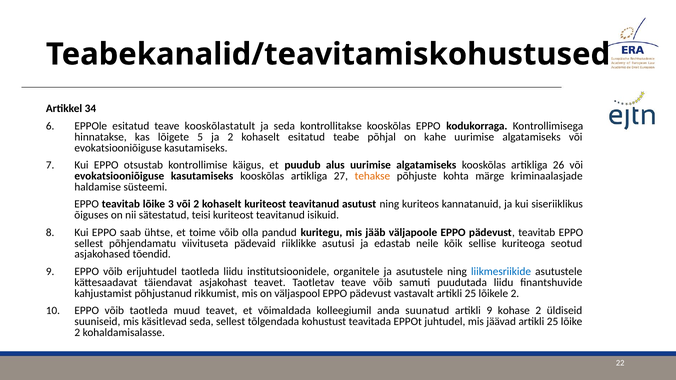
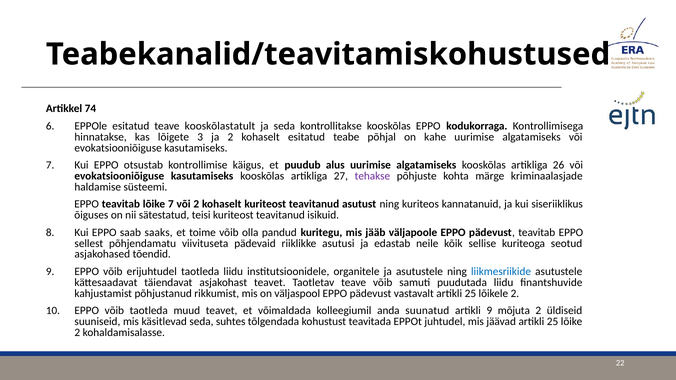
34: 34 -> 74
5: 5 -> 3
tehakse colour: orange -> purple
lõike 3: 3 -> 7
ühtse: ühtse -> saaks
kohase: kohase -> mõjuta
seda sellest: sellest -> suhtes
